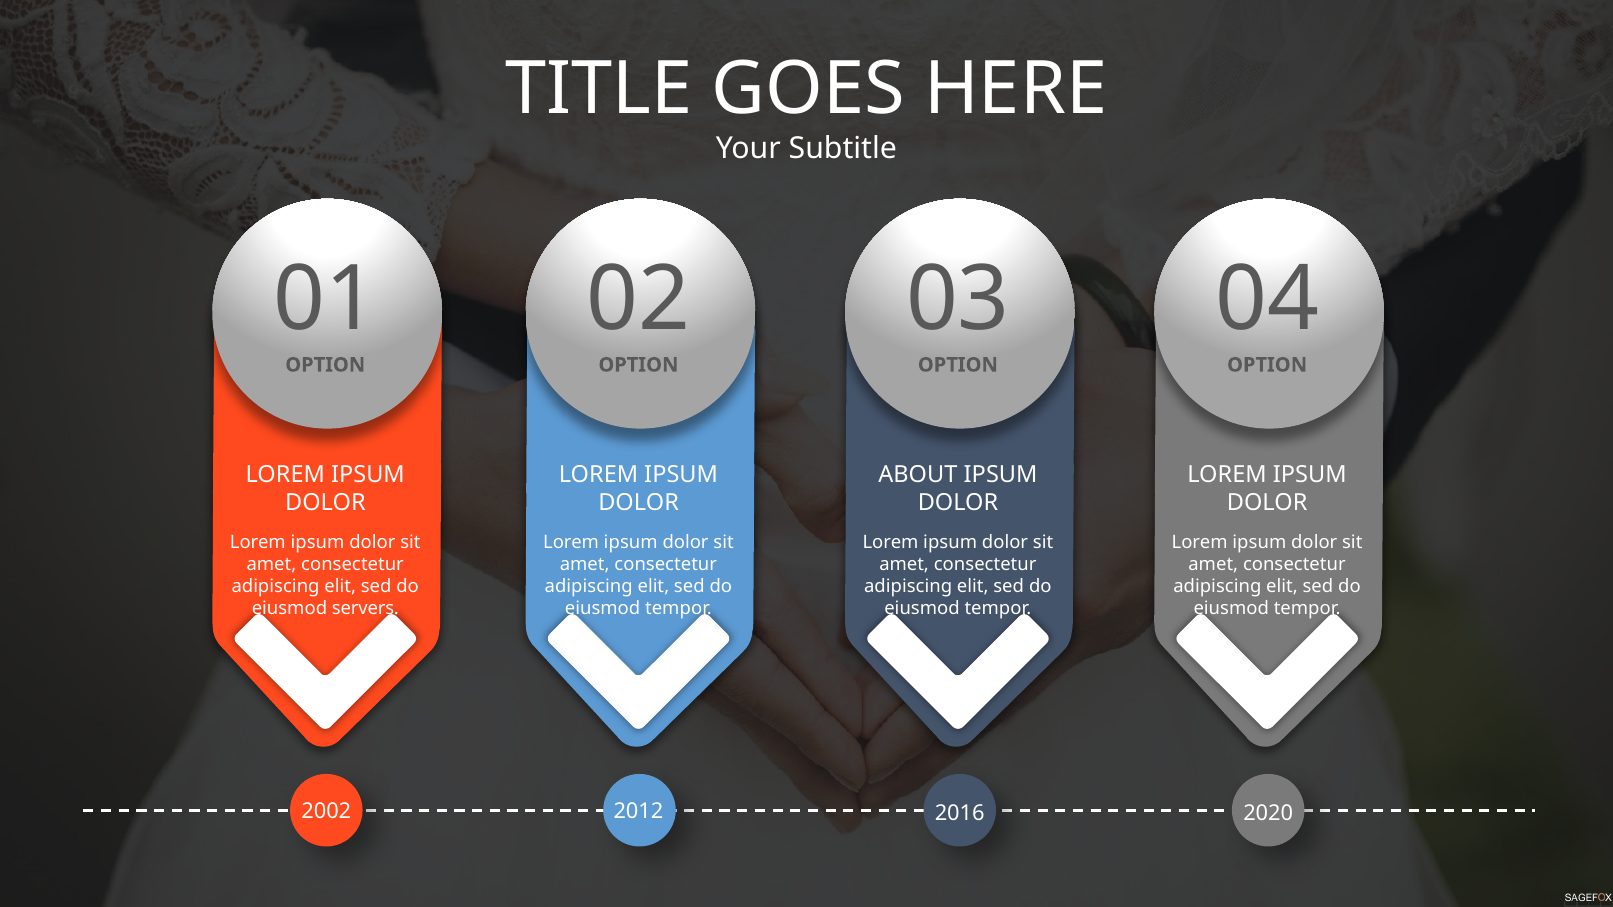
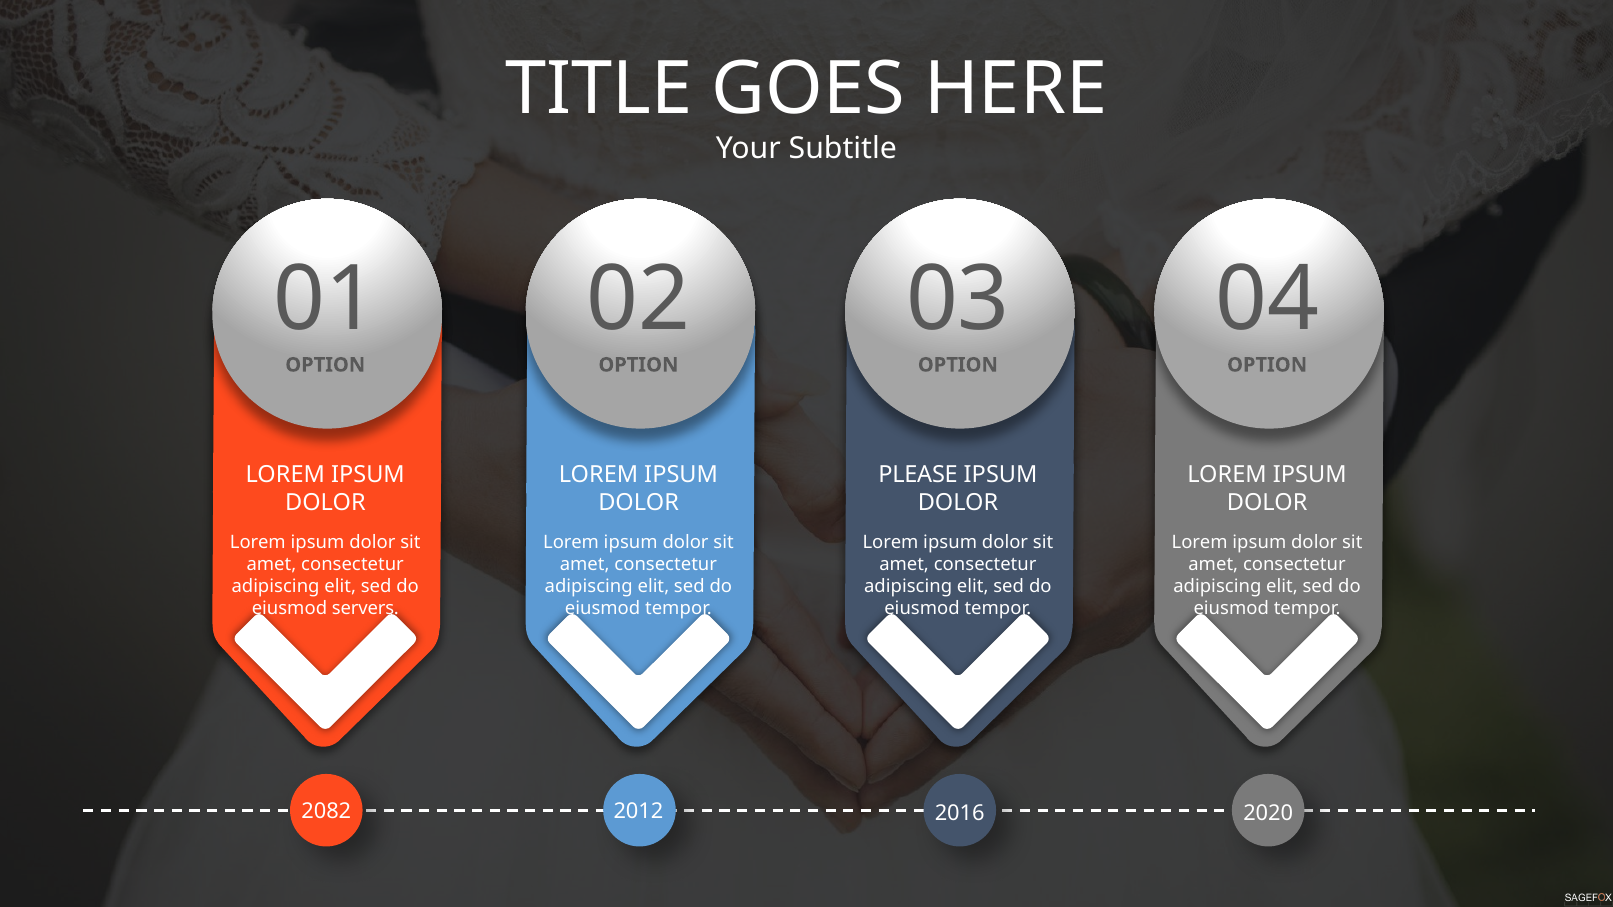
ABOUT: ABOUT -> PLEASE
2002: 2002 -> 2082
